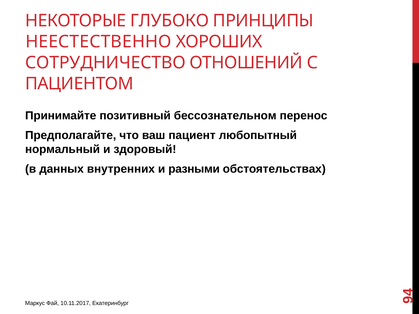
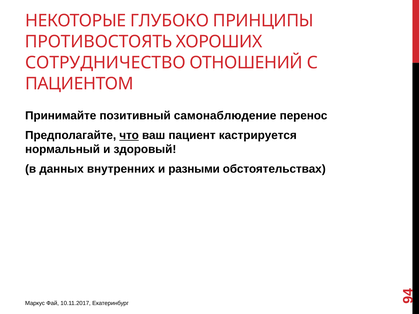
НЕЕСТЕСТВЕННО: НЕЕСТЕСТВЕННО -> ПРОТИВОСТОЯТЬ
бессознательном: бессознательном -> самонаблюдение
что underline: none -> present
любопытный: любопытный -> кастрируется
